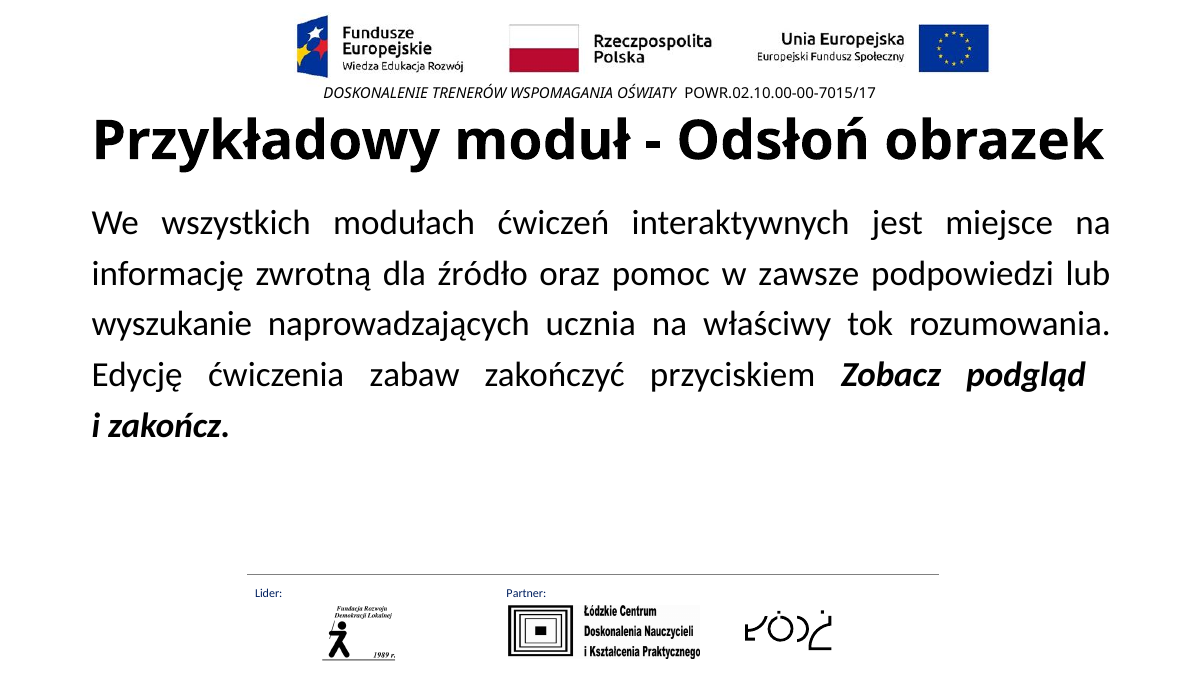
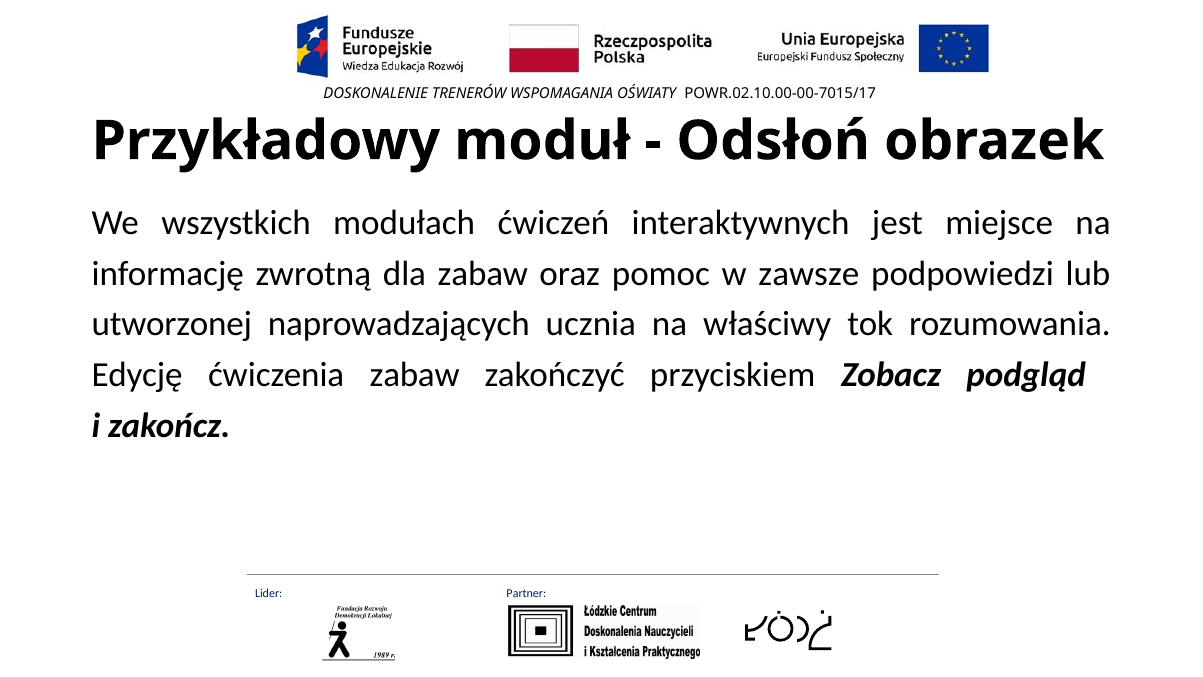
dla źródło: źródło -> zabaw
wyszukanie: wyszukanie -> utworzonej
